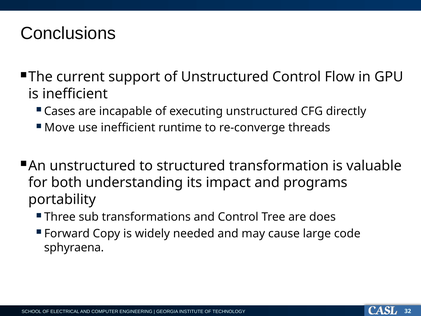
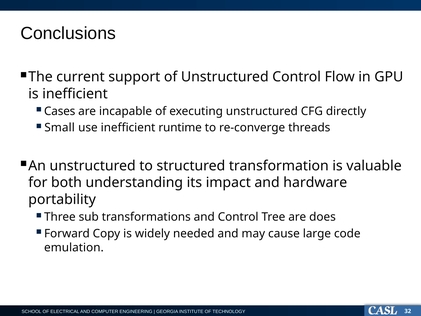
Move: Move -> Small
programs: programs -> hardware
sphyraena: sphyraena -> emulation
